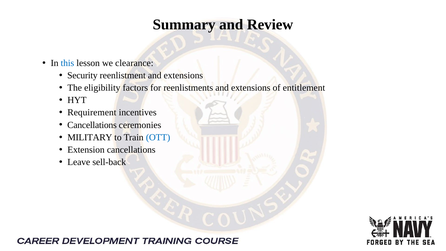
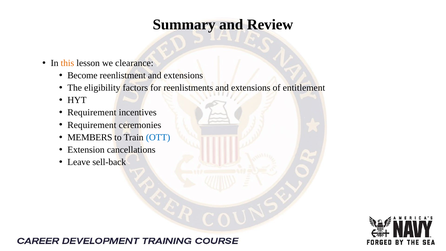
this colour: blue -> orange
Security: Security -> Become
Cancellations at (92, 125): Cancellations -> Requirement
MILITARY: MILITARY -> MEMBERS
